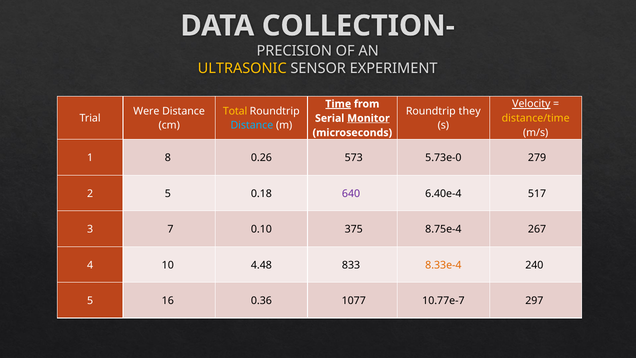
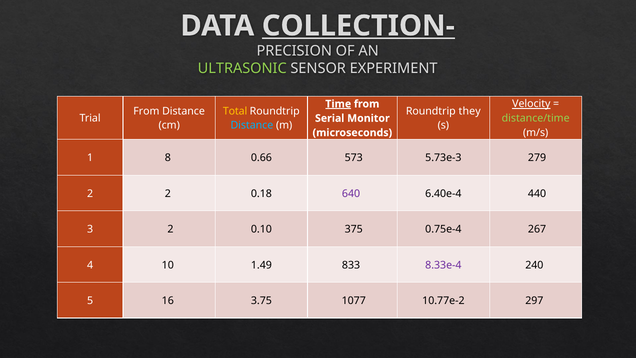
COLLECTION- underline: none -> present
ULTRASONIC colour: yellow -> light green
Were at (146, 111): Were -> From
distance/time colour: yellow -> light green
Monitor underline: present -> none
0.26: 0.26 -> 0.66
5.73e-0: 5.73e-0 -> 5.73e-3
2 5: 5 -> 2
517: 517 -> 440
3 7: 7 -> 2
8.75e-4: 8.75e-4 -> 0.75e-4
4.48: 4.48 -> 1.49
8.33e-4 colour: orange -> purple
0.36: 0.36 -> 3.75
10.77e-7: 10.77e-7 -> 10.77e-2
